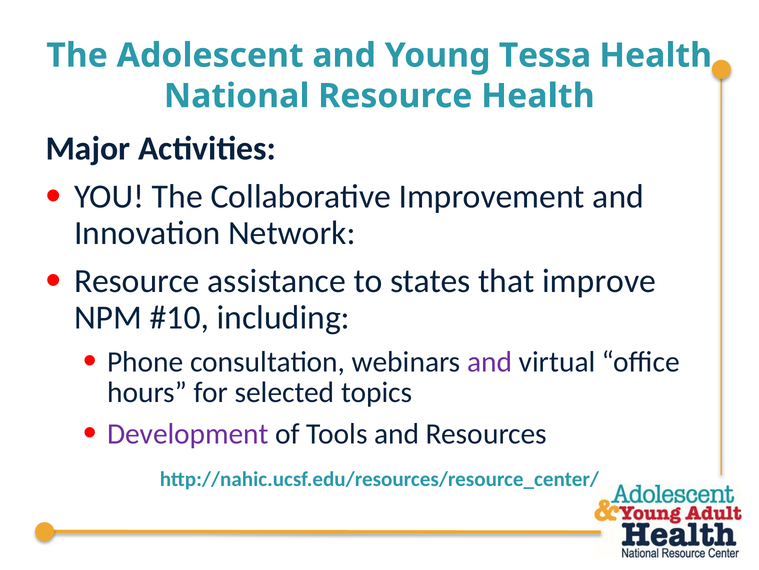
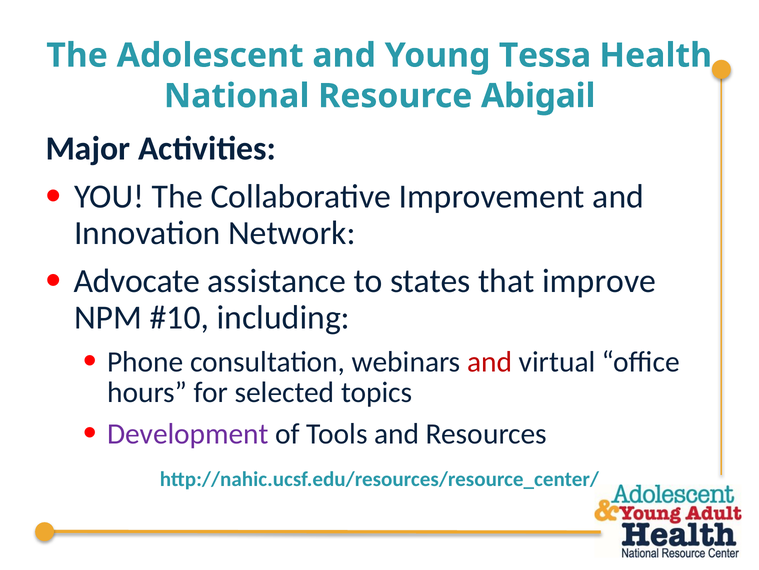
Resource Health: Health -> Abigail
Resource at (137, 281): Resource -> Advocate
and at (490, 362) colour: purple -> red
